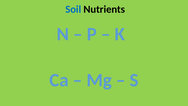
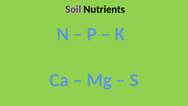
Soil colour: blue -> purple
